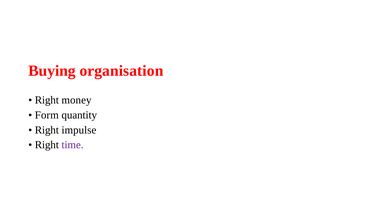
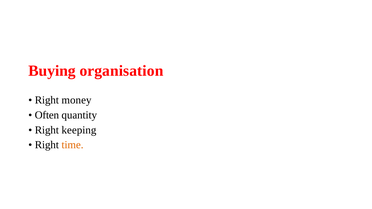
Form: Form -> Often
impulse: impulse -> keeping
time colour: purple -> orange
